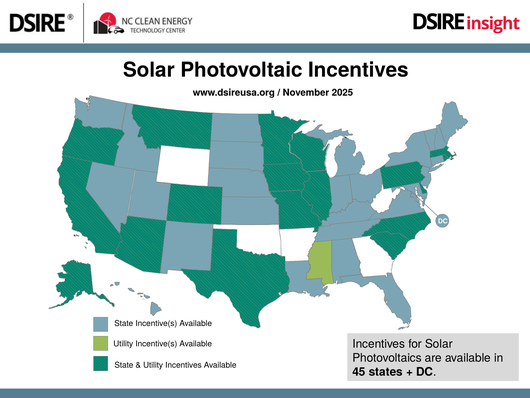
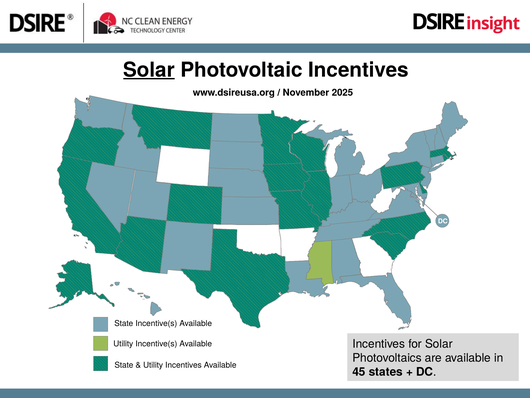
Solar at (149, 70) underline: none -> present
